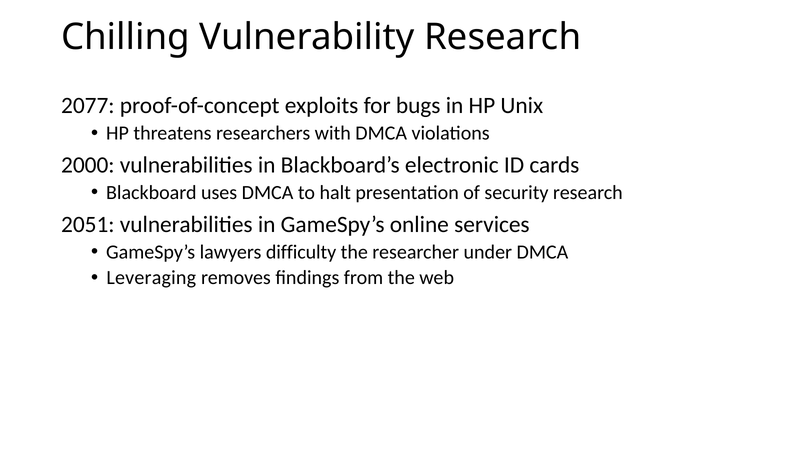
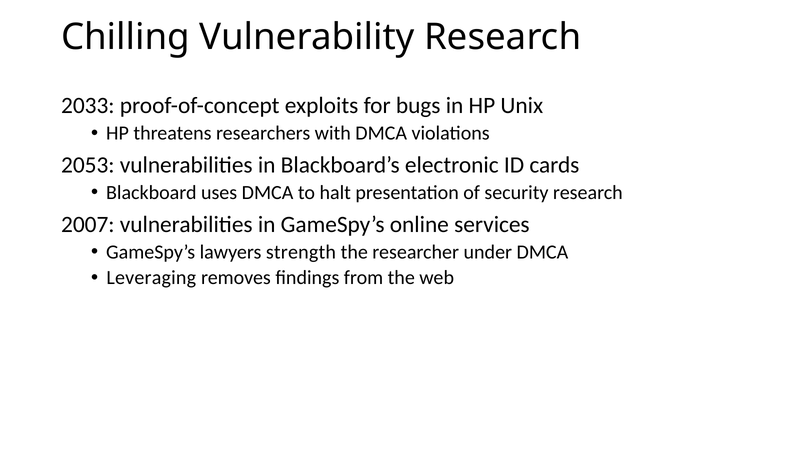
2077: 2077 -> 2033
2000: 2000 -> 2053
2051: 2051 -> 2007
difficulty: difficulty -> strength
